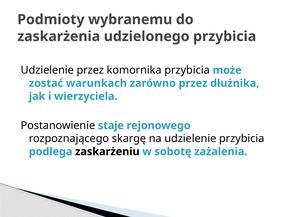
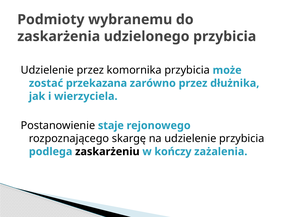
warunkach: warunkach -> przekazana
sobotę: sobotę -> kończy
